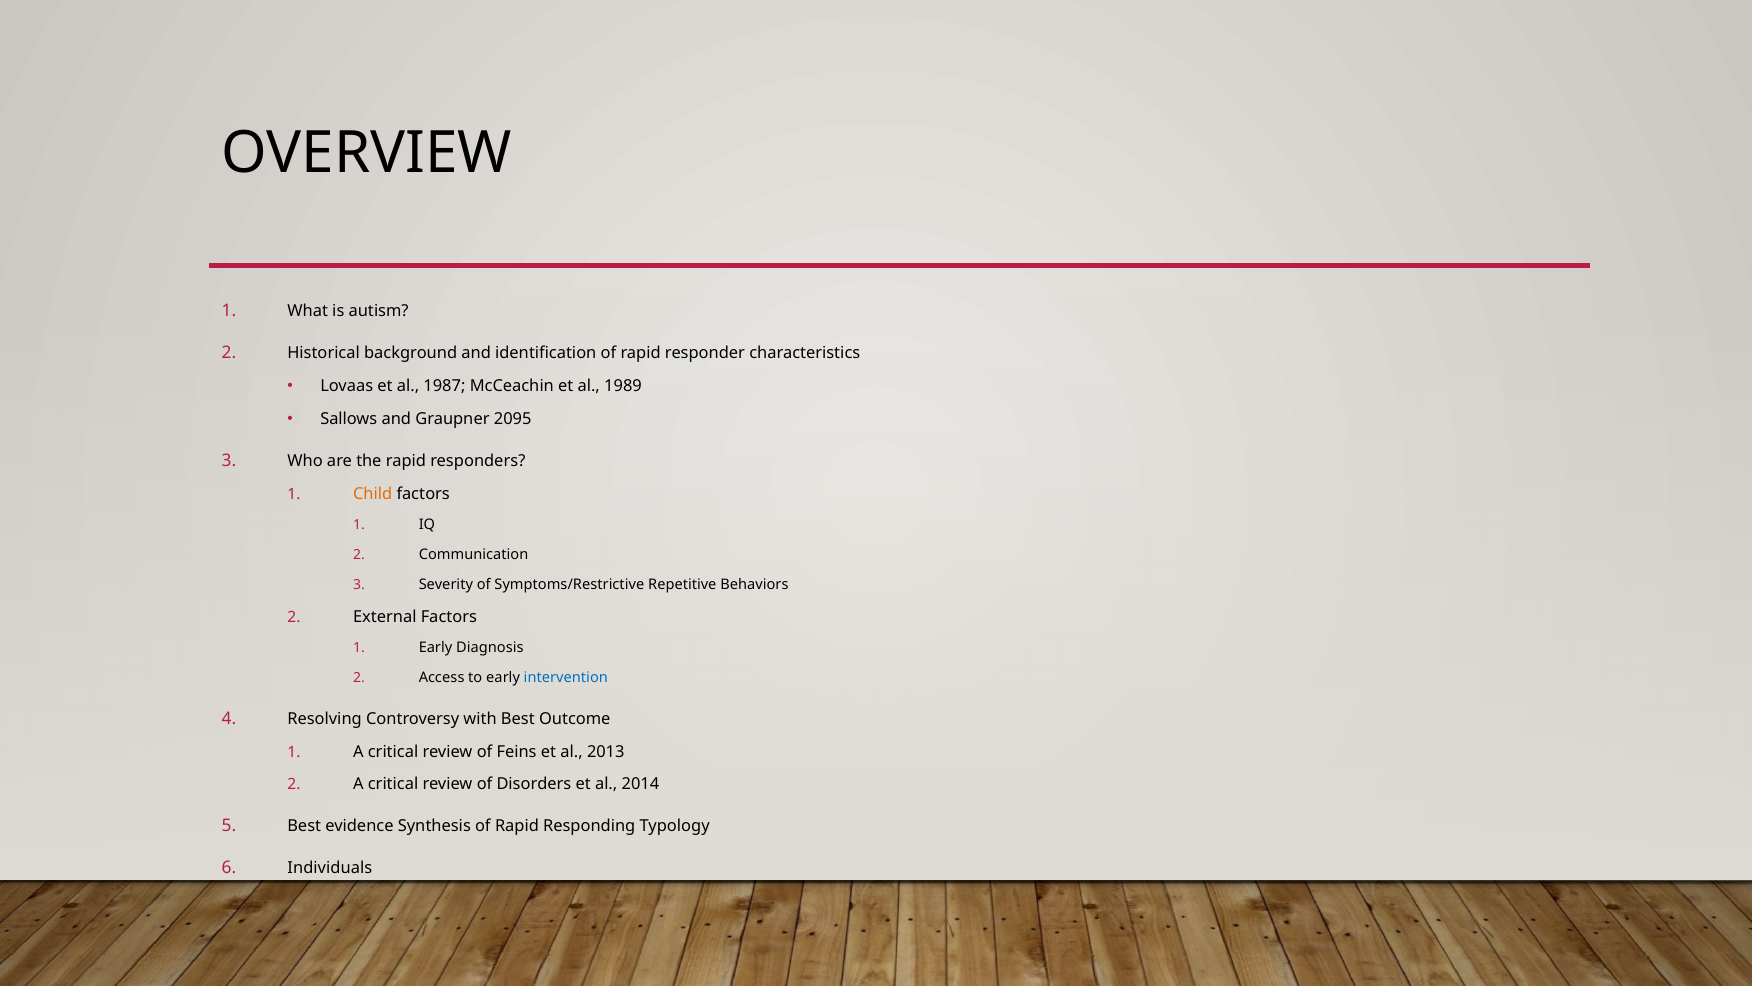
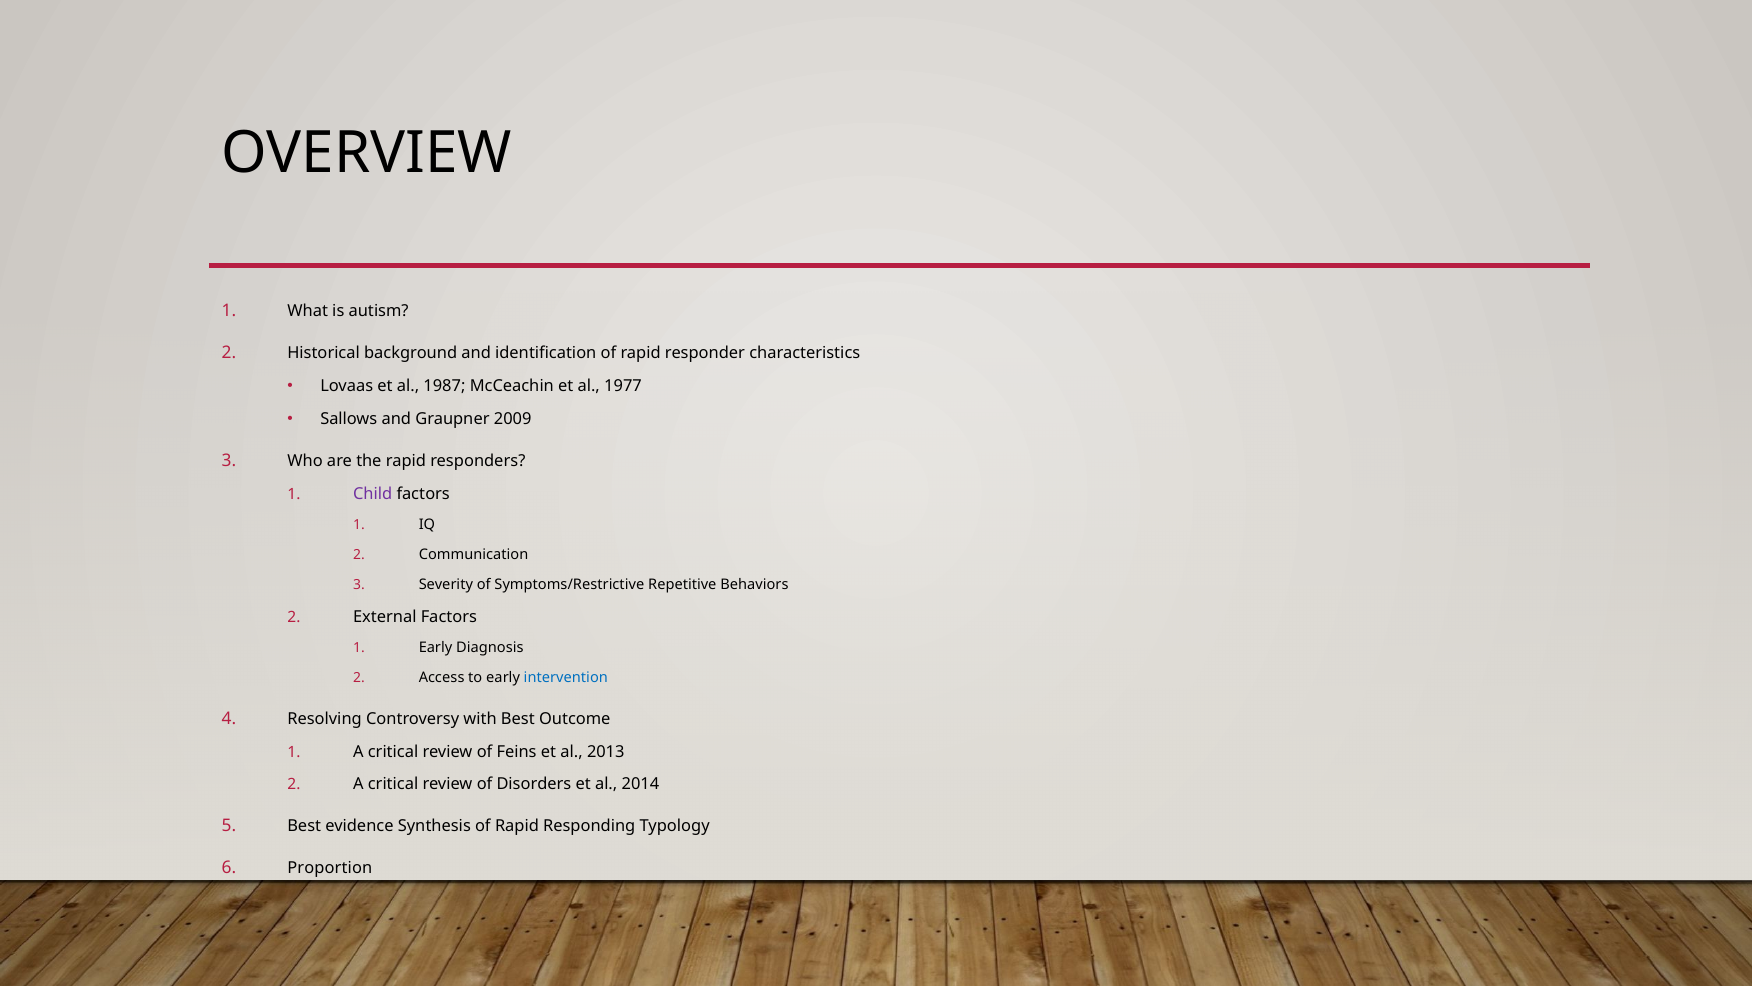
1989: 1989 -> 1977
2095: 2095 -> 2009
Child colour: orange -> purple
Individuals: Individuals -> Proportion
